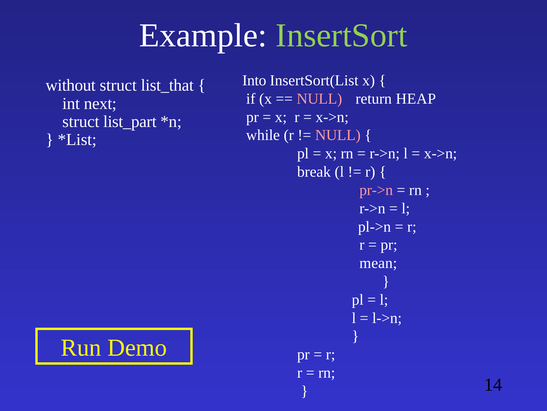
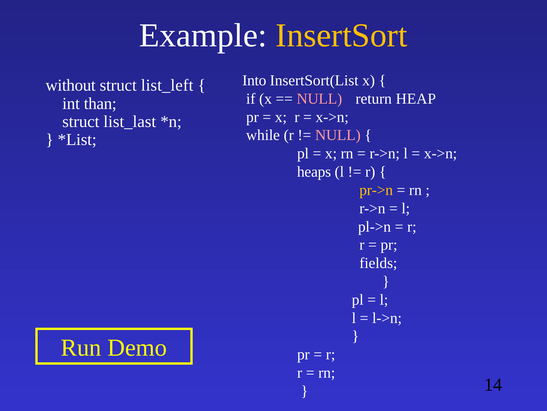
InsertSort colour: light green -> yellow
list_that: list_that -> list_left
next: next -> than
list_part: list_part -> list_last
break: break -> heaps
pr->n colour: pink -> yellow
mean: mean -> fields
